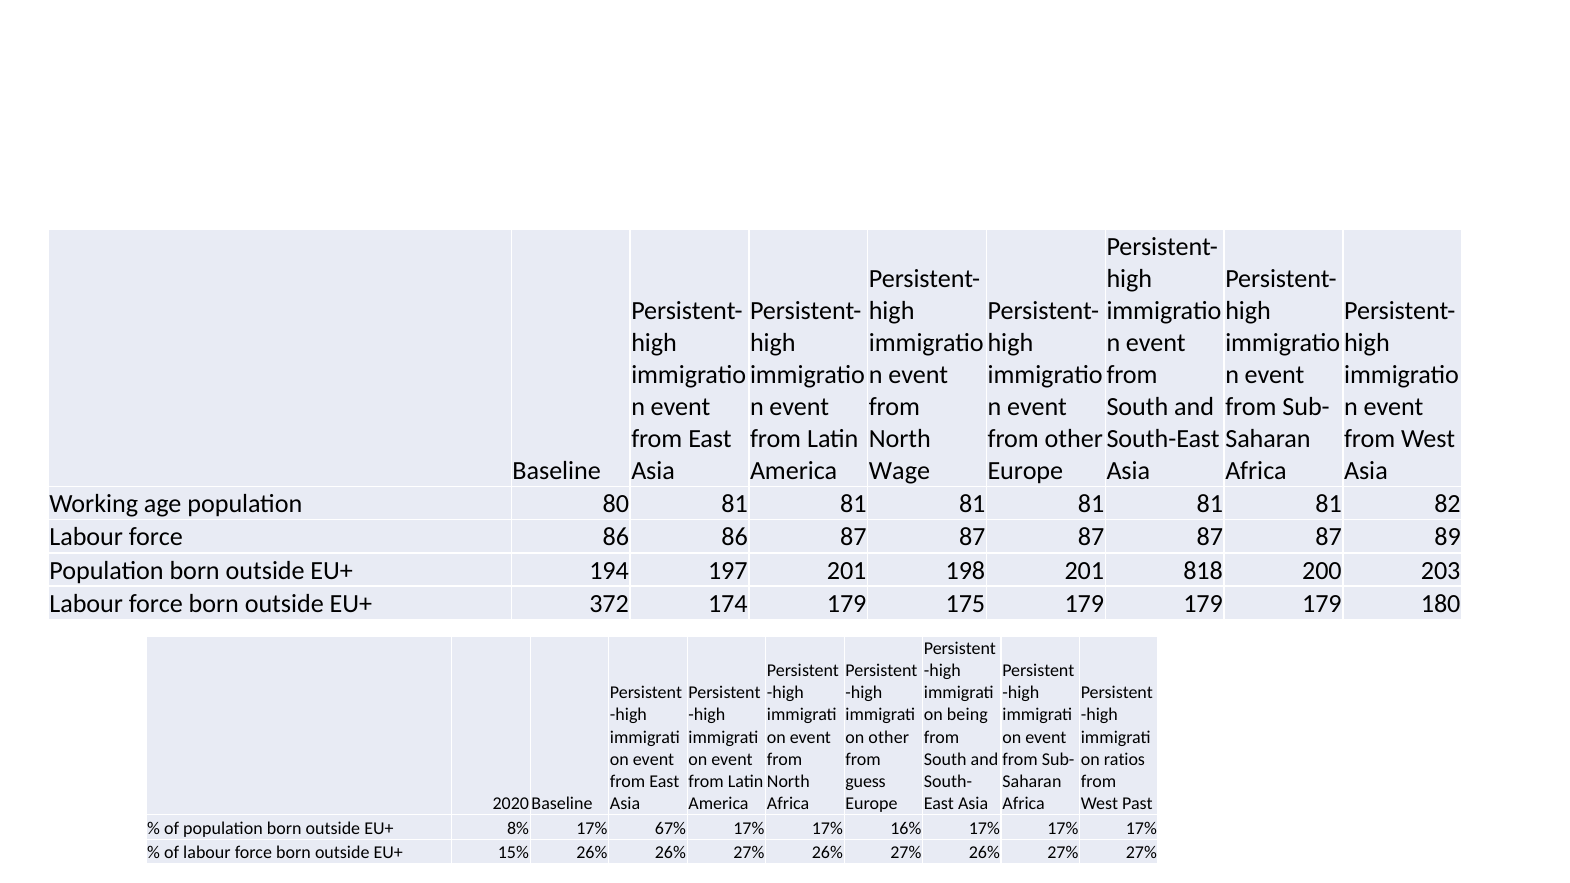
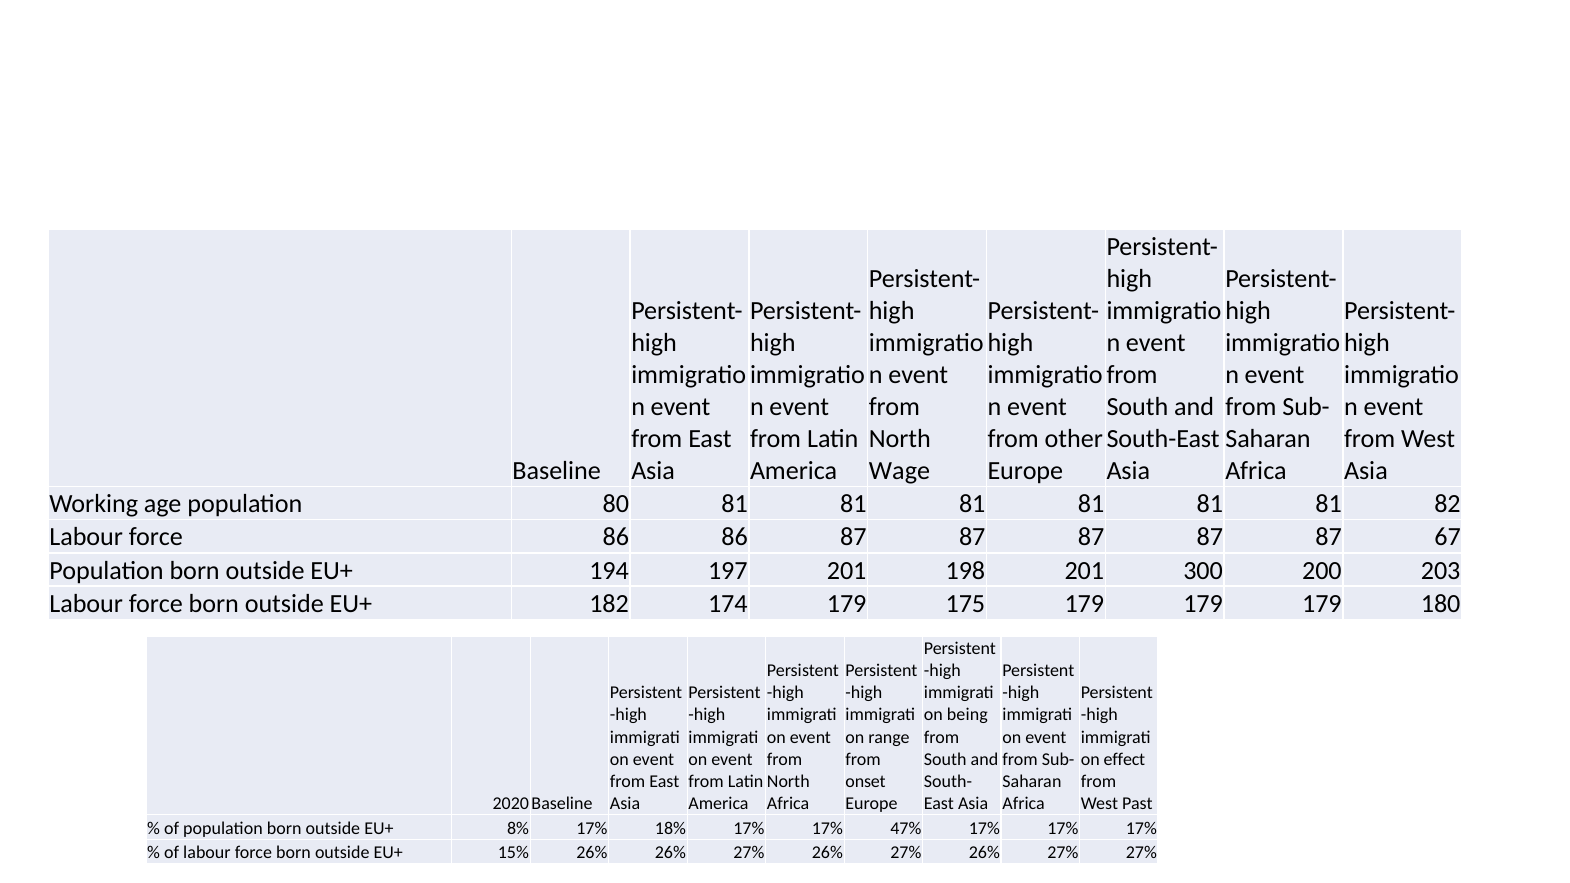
89: 89 -> 67
818: 818 -> 300
372: 372 -> 182
other at (889, 737): other -> range
ratios: ratios -> effect
guess: guess -> onset
67%: 67% -> 18%
16%: 16% -> 47%
